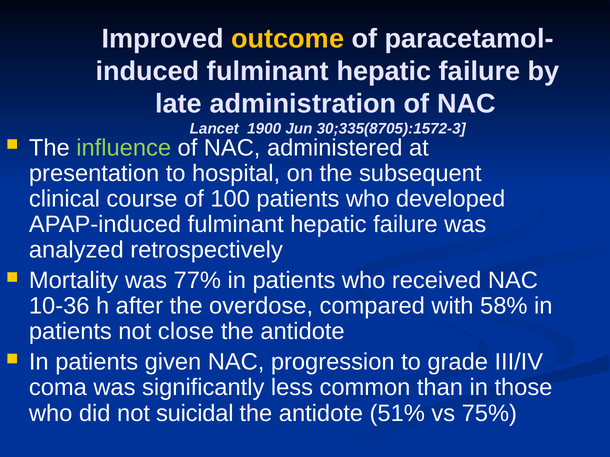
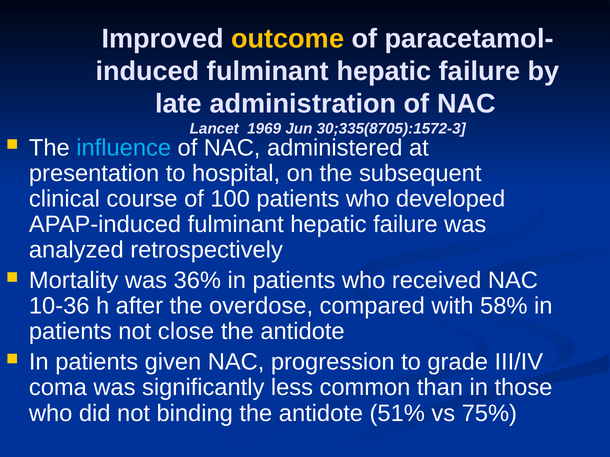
1900: 1900 -> 1969
influence colour: light green -> light blue
77%: 77% -> 36%
suicidal: suicidal -> binding
